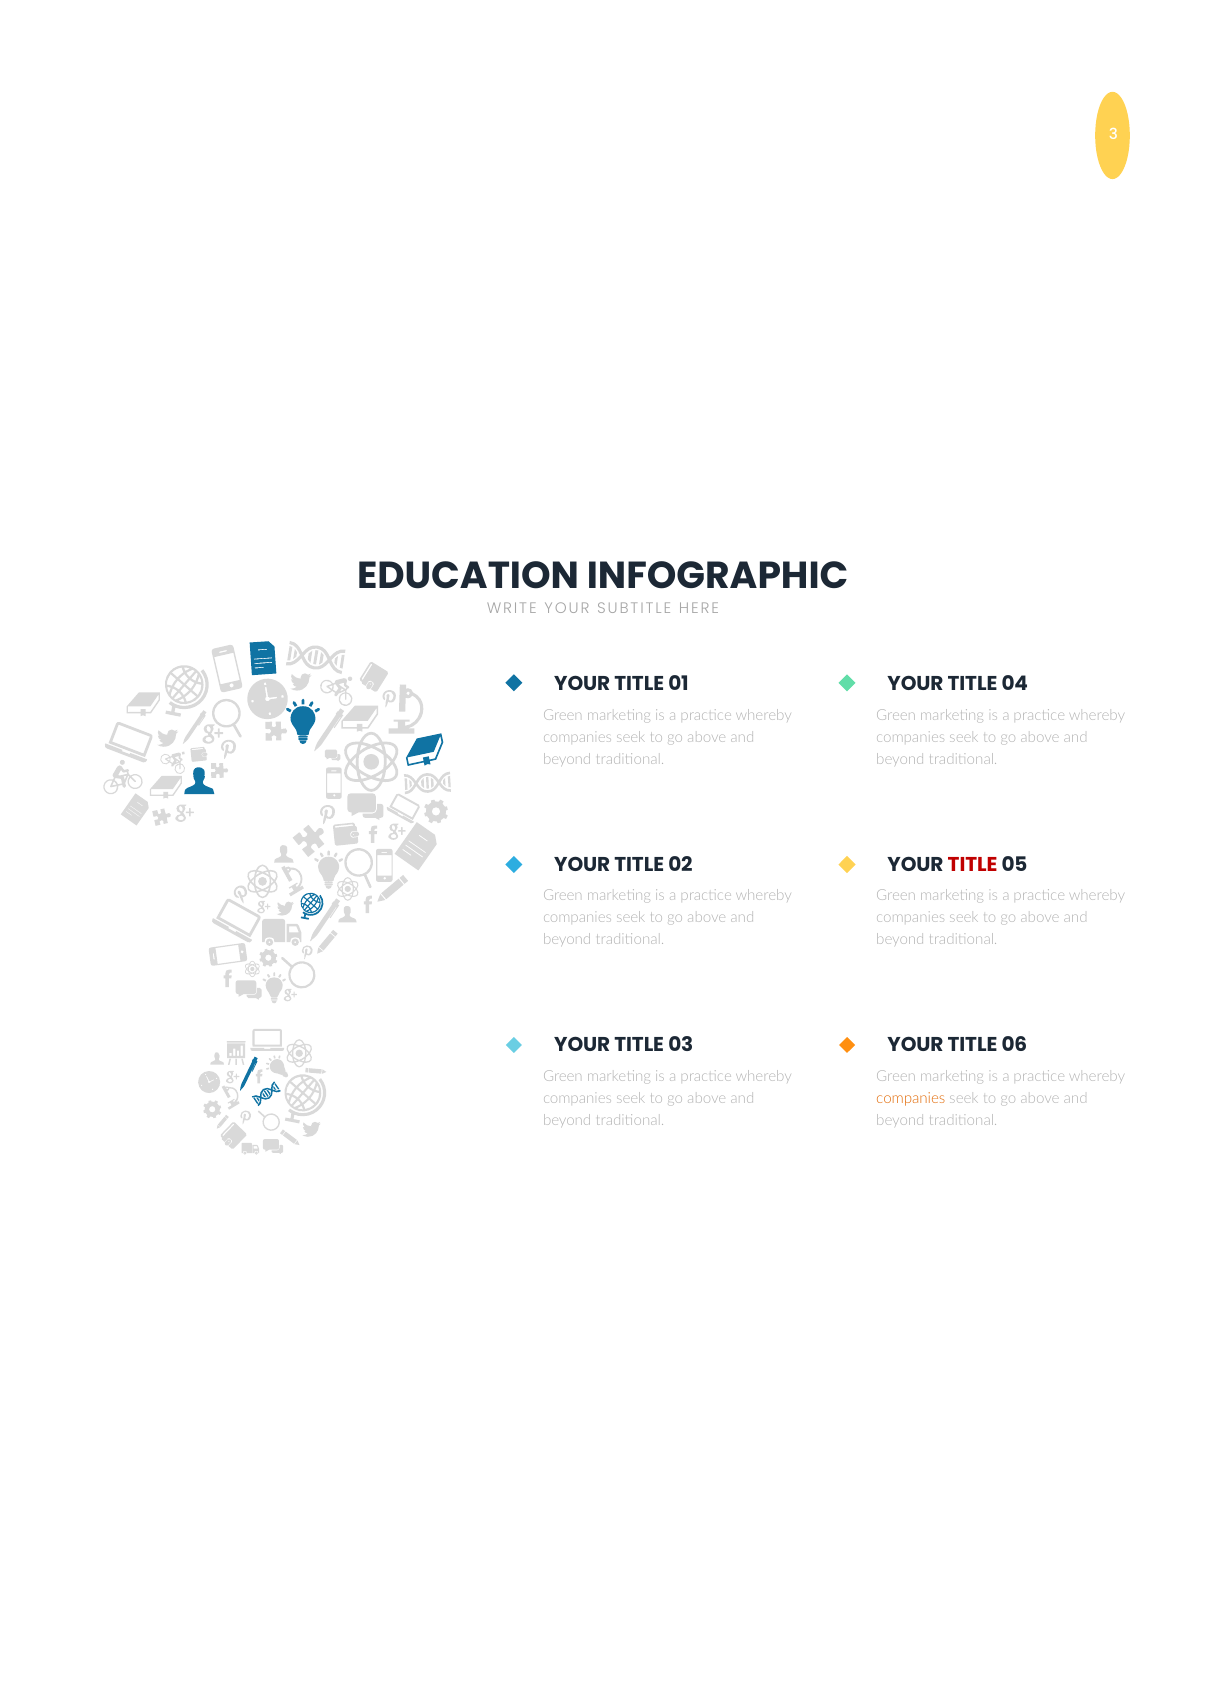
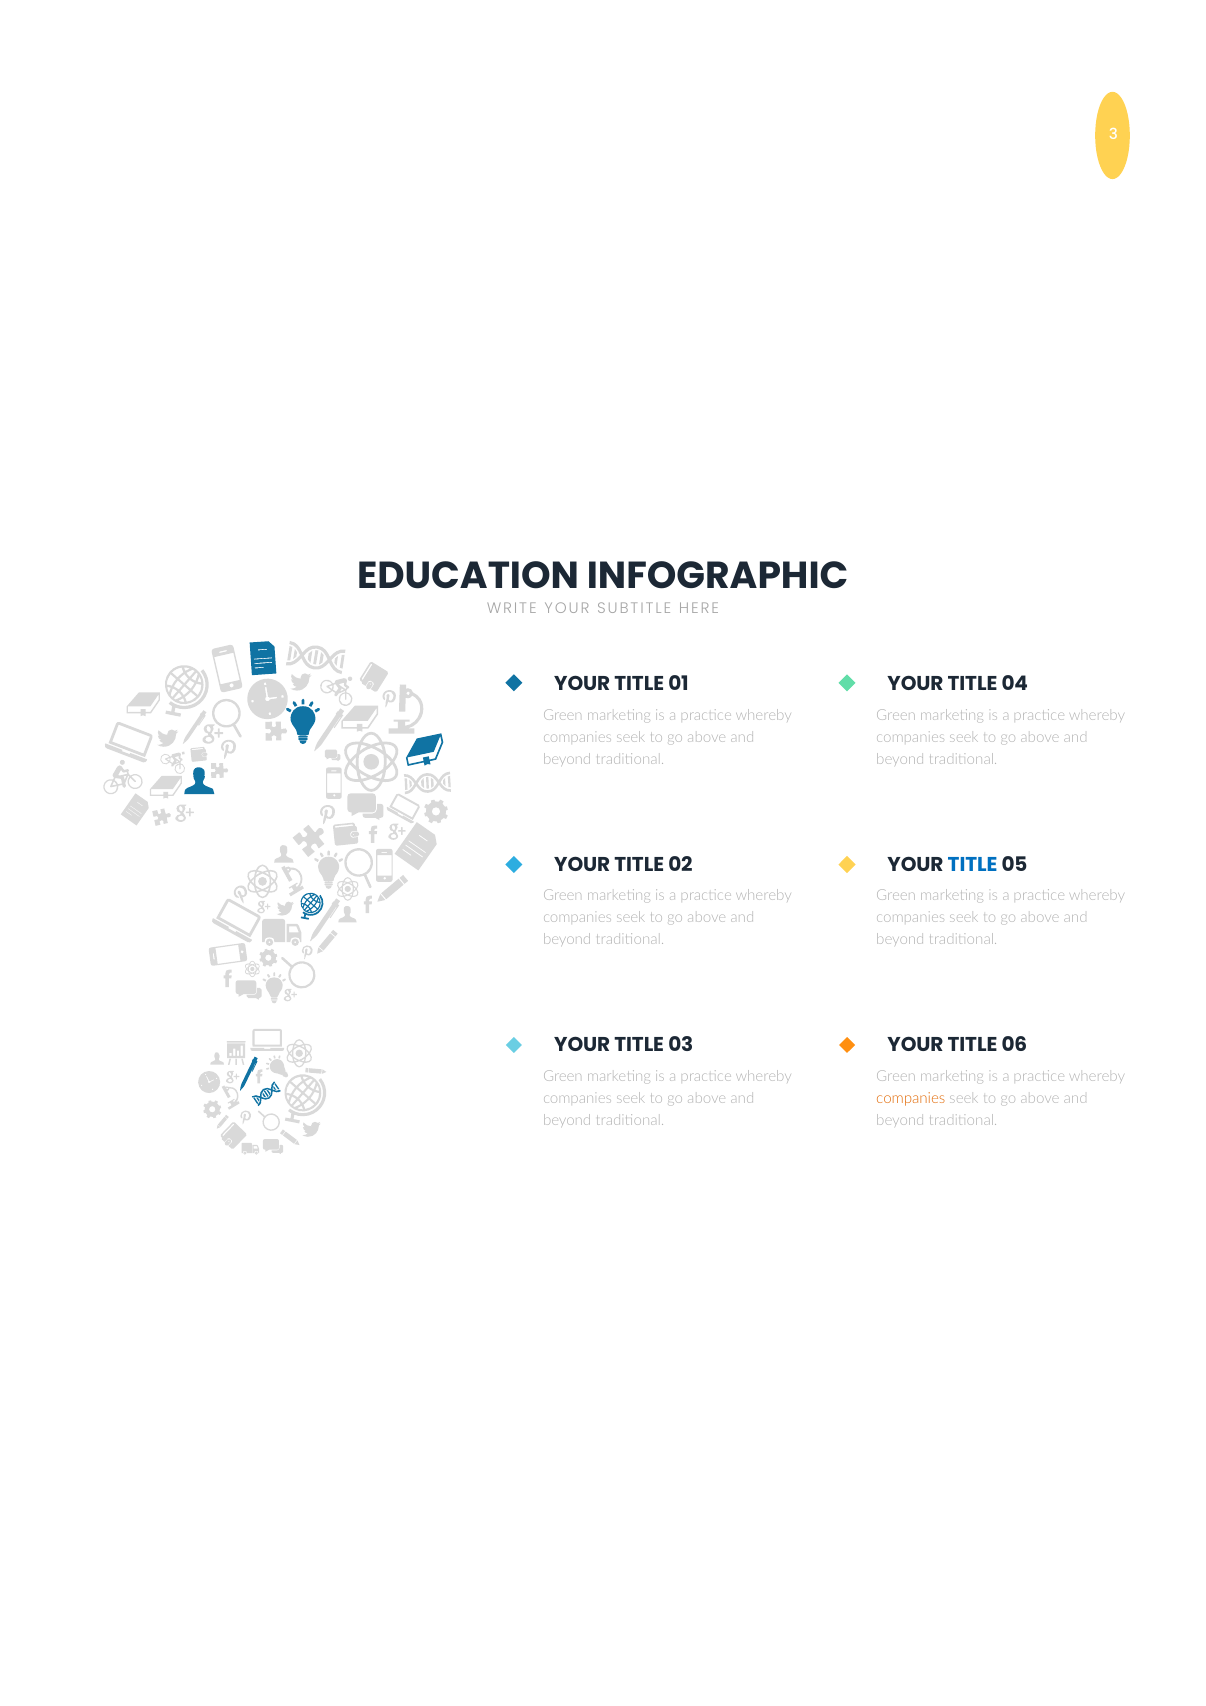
TITLE at (973, 865) colour: red -> blue
